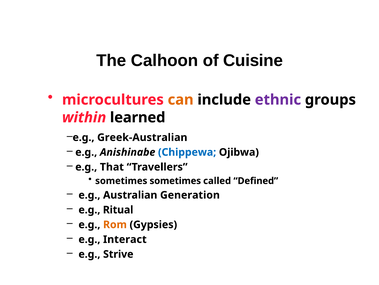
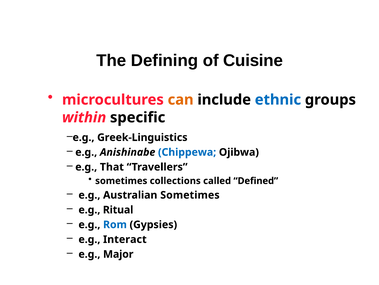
Calhoon: Calhoon -> Defining
ethnic colour: purple -> blue
learned: learned -> specific
Greek-Australian: Greek-Australian -> Greek-Linguistics
sometimes sometimes: sometimes -> collections
Australian Generation: Generation -> Sometimes
Rom colour: orange -> blue
Strive: Strive -> Major
